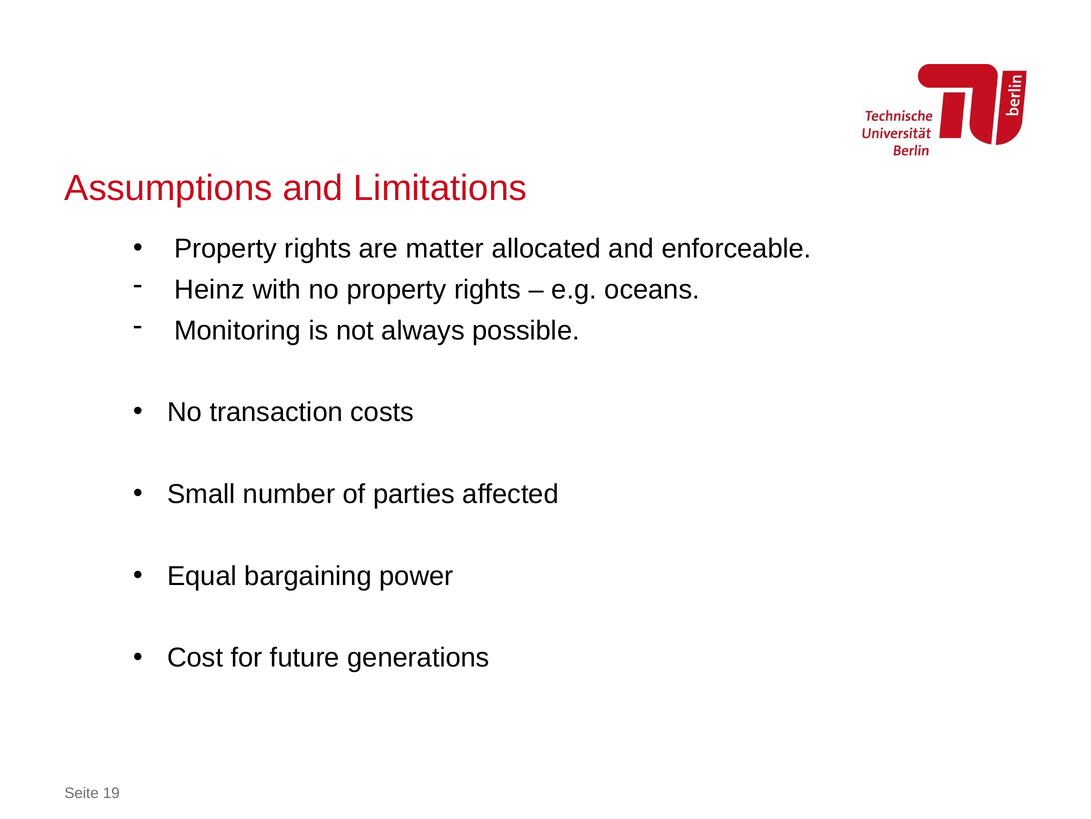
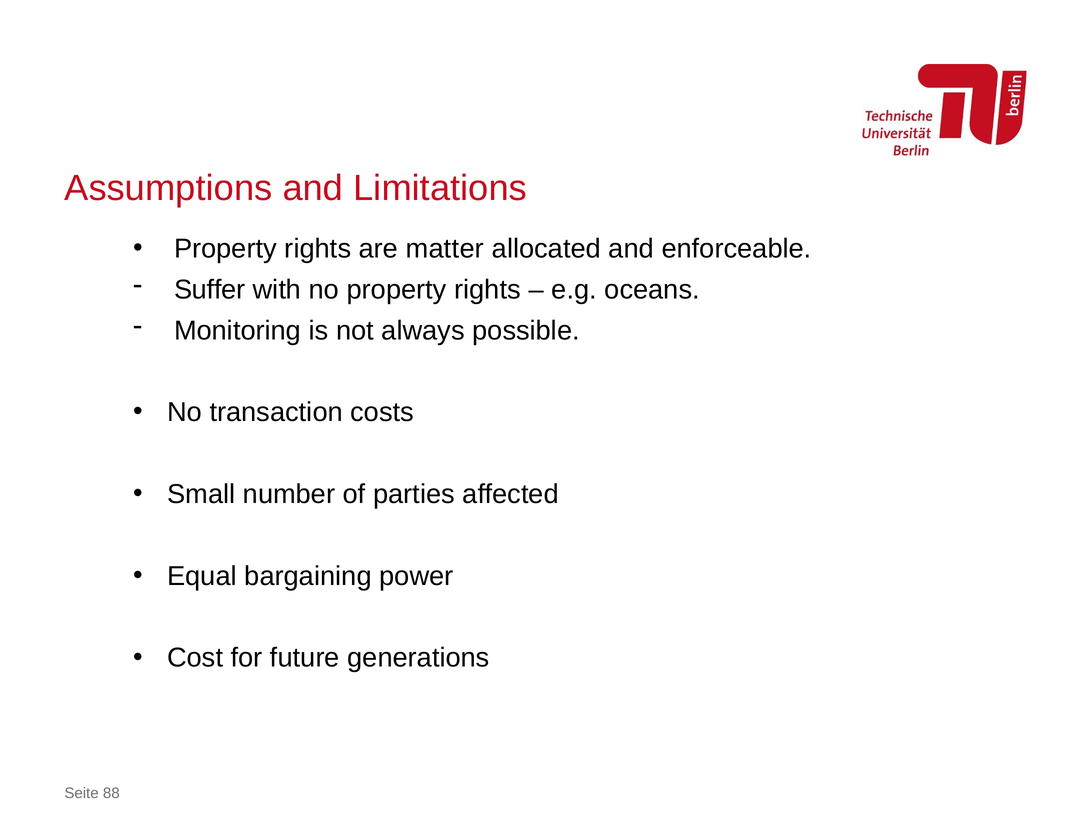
Heinz: Heinz -> Suffer
19: 19 -> 88
